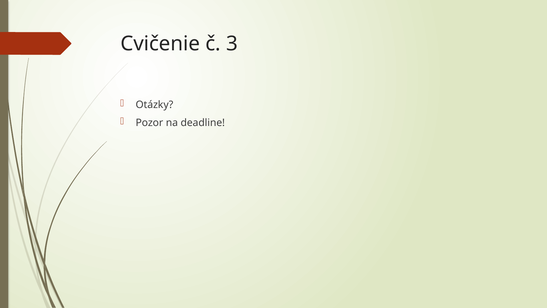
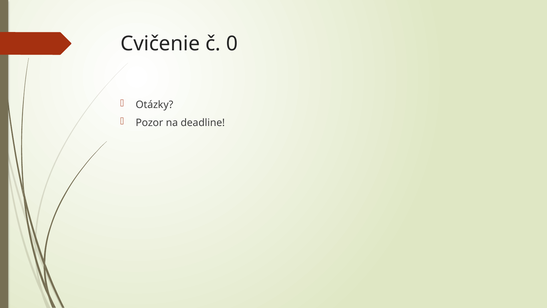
3: 3 -> 0
